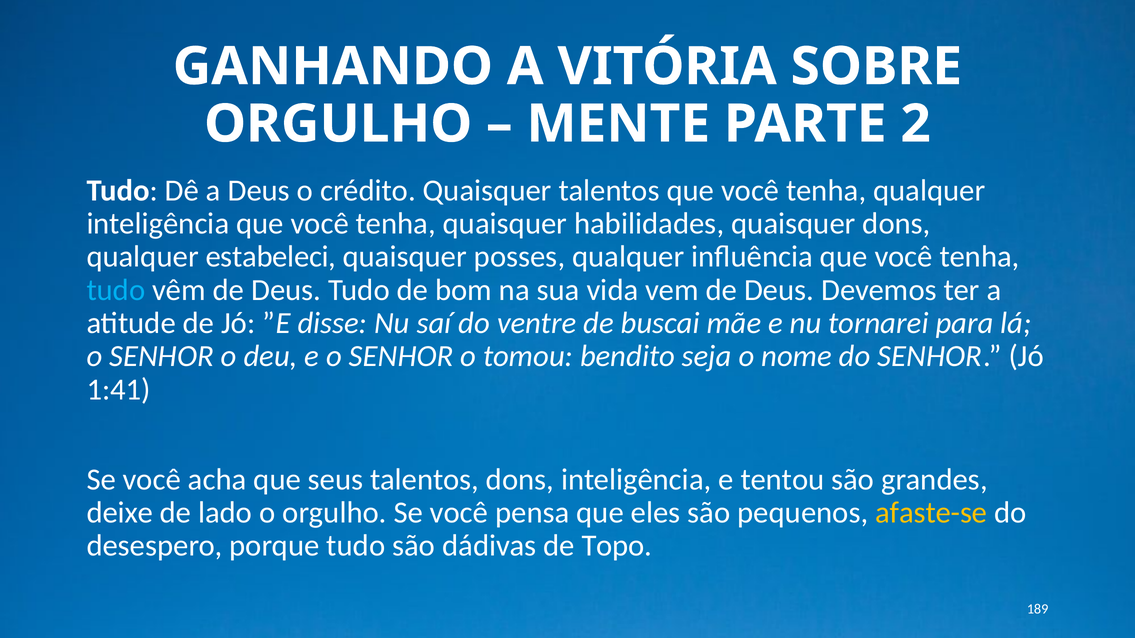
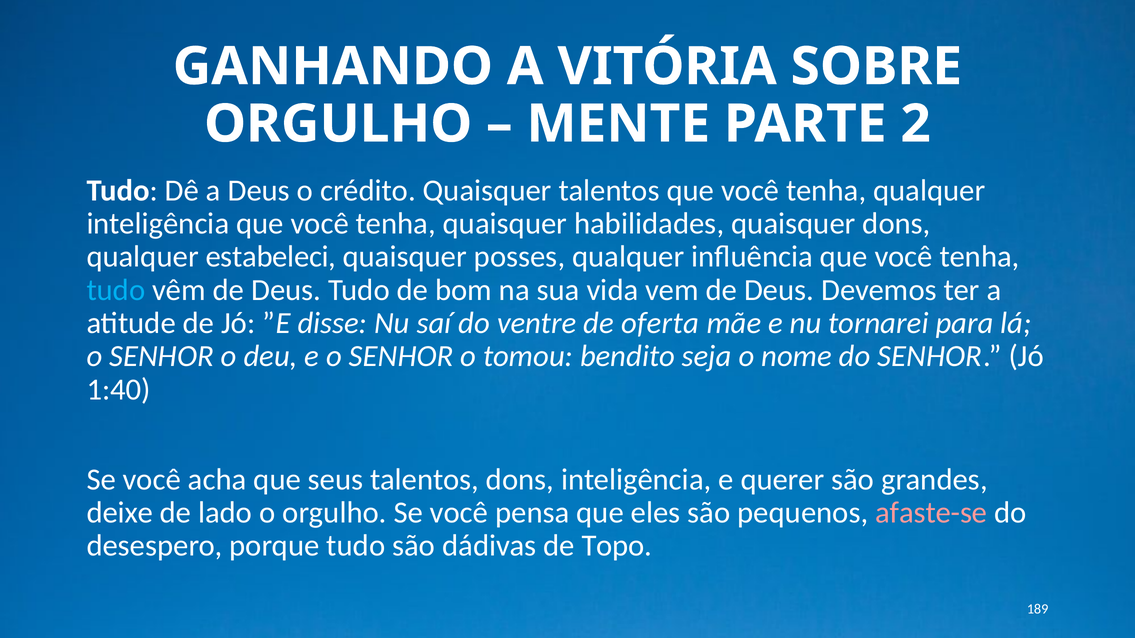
buscai: buscai -> oferta
1:41: 1:41 -> 1:40
tentou: tentou -> querer
afaste-se colour: yellow -> pink
